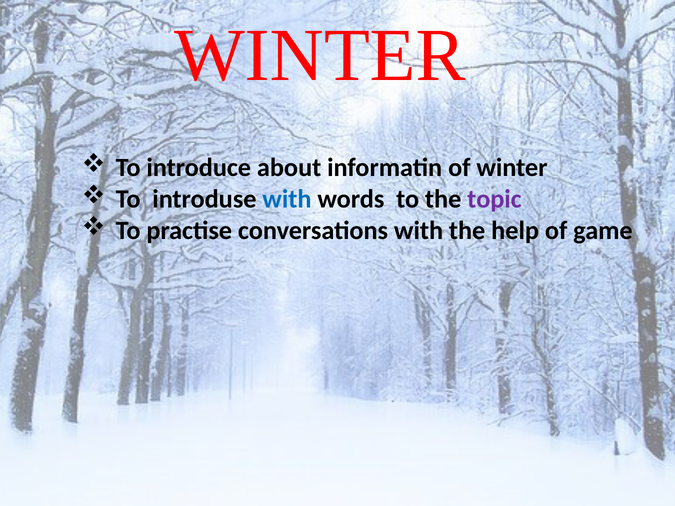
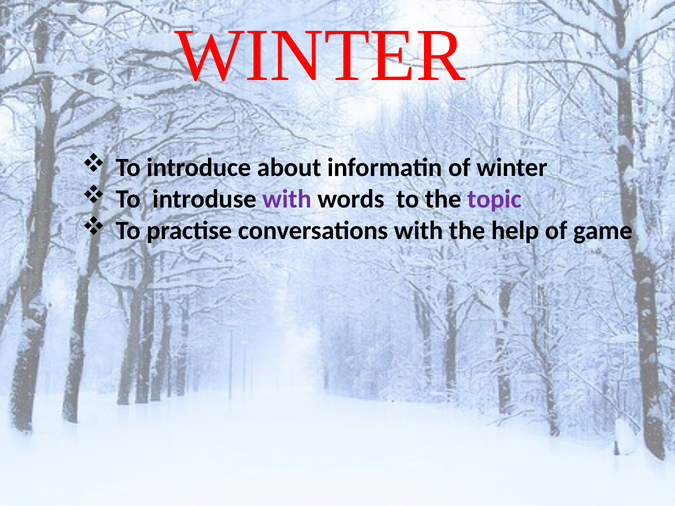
with at (287, 199) colour: blue -> purple
